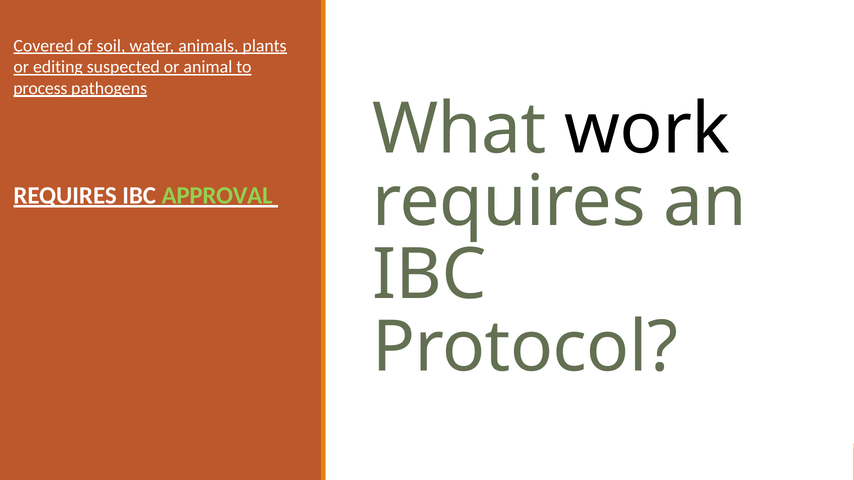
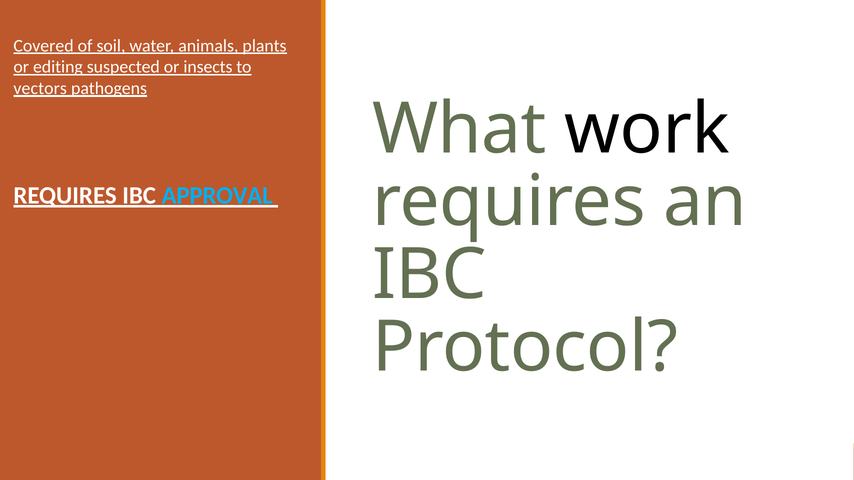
animal: animal -> insects
process: process -> vectors
APPROVAL colour: light green -> light blue
